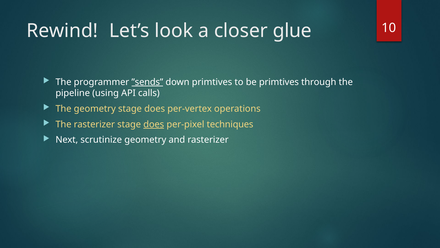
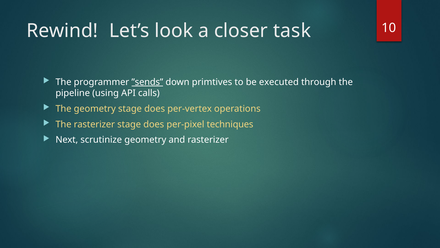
glue: glue -> task
be primtives: primtives -> executed
does at (154, 124) underline: present -> none
